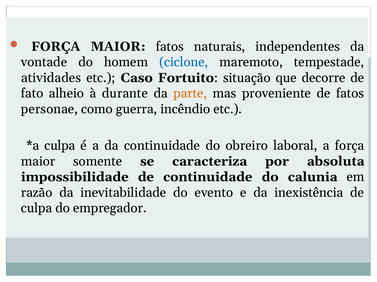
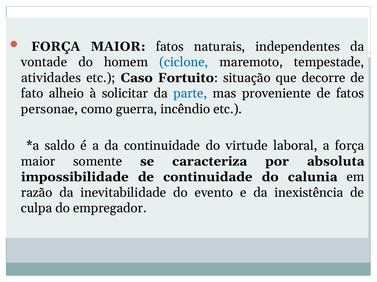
durante: durante -> solicitar
parte colour: orange -> blue
culpa at (60, 146): culpa -> saldo
obreiro: obreiro -> virtude
